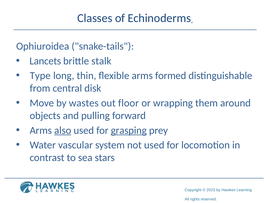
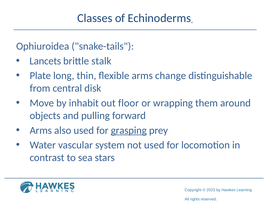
Type: Type -> Plate
formed: formed -> change
wastes: wastes -> inhabit
also underline: present -> none
